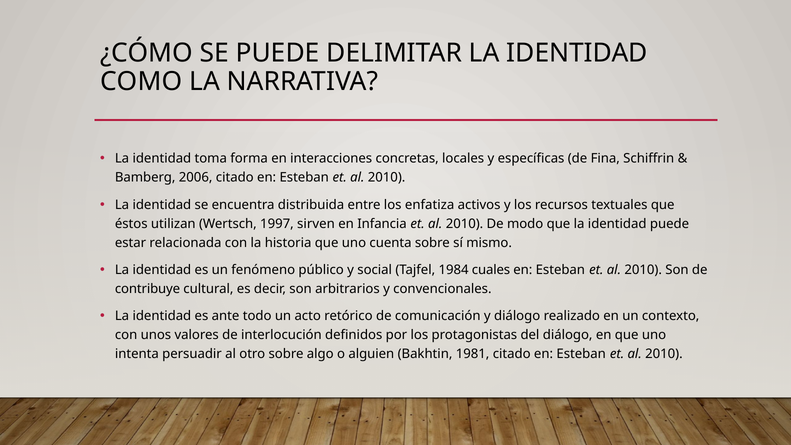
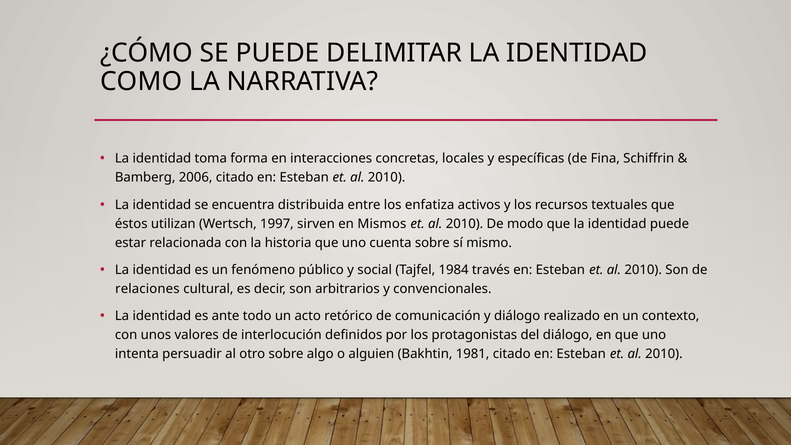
Infancia: Infancia -> Mismos
cuales: cuales -> través
contribuye: contribuye -> relaciones
